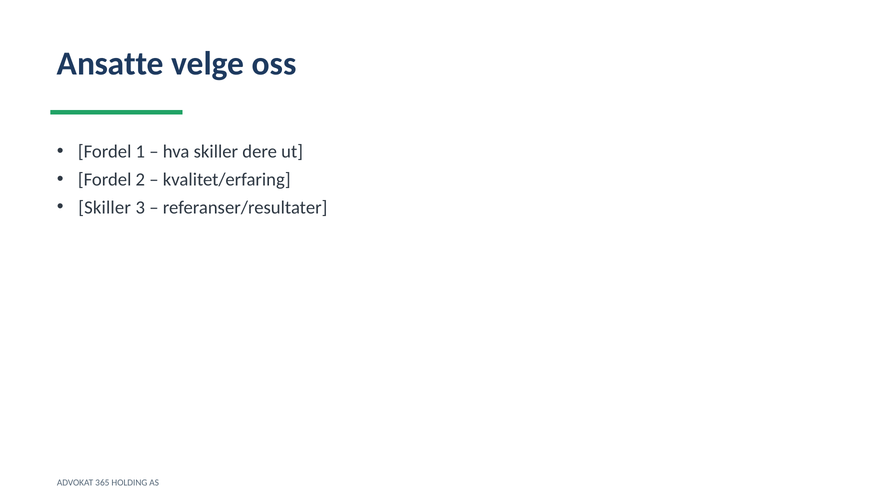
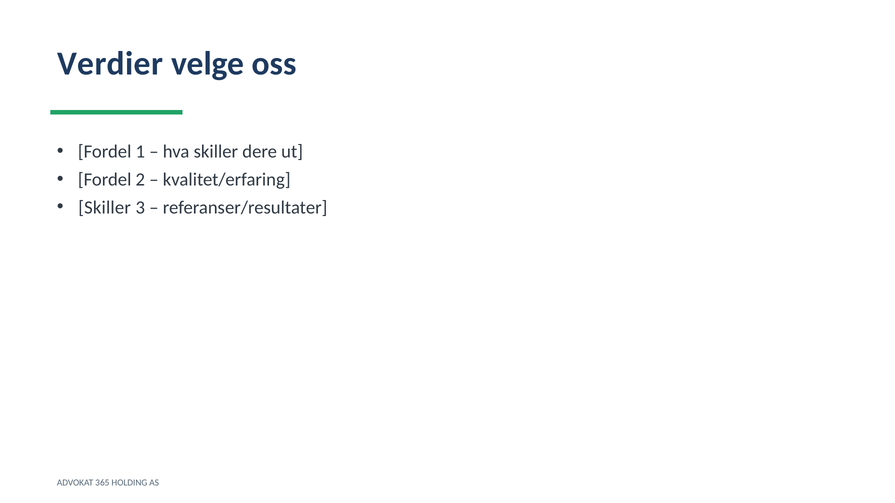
Ansatte: Ansatte -> Verdier
